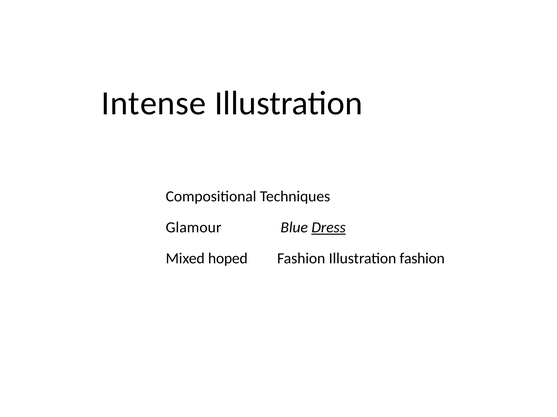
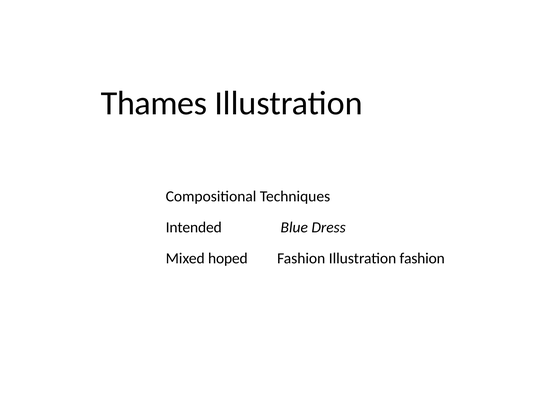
Intense: Intense -> Thames
Glamour: Glamour -> Intended
Dress underline: present -> none
